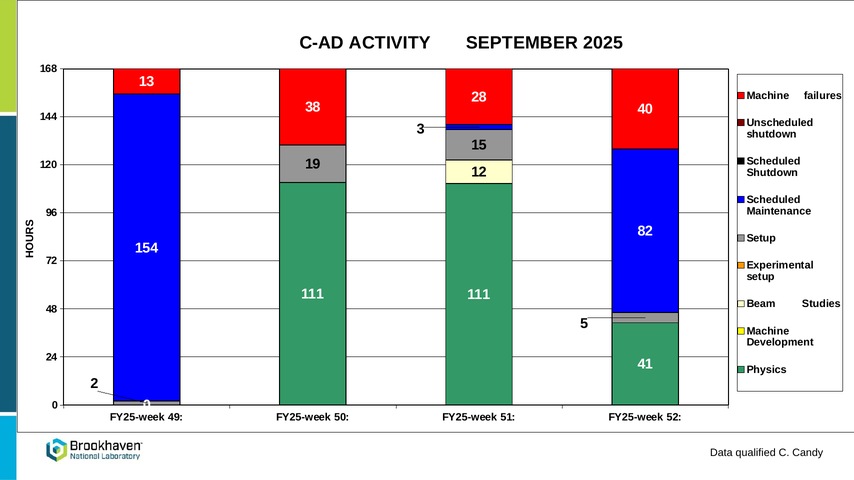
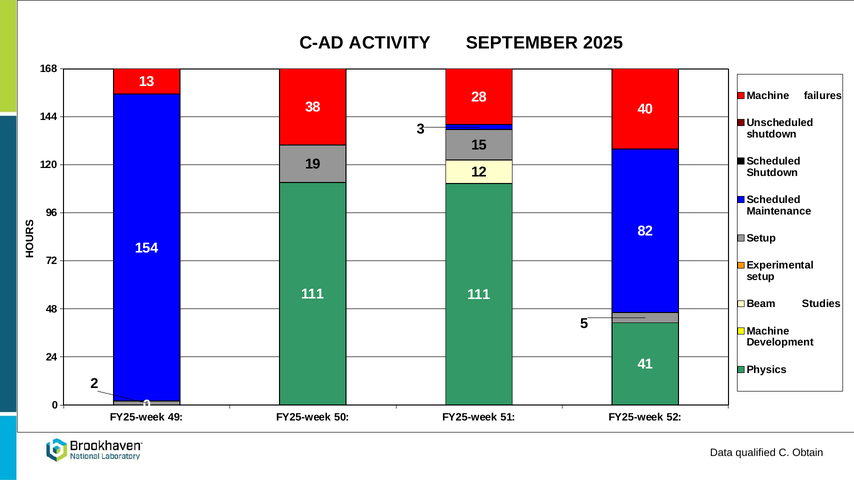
Candy: Candy -> Obtain
